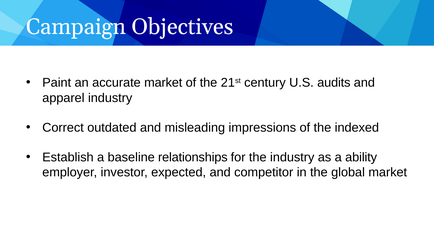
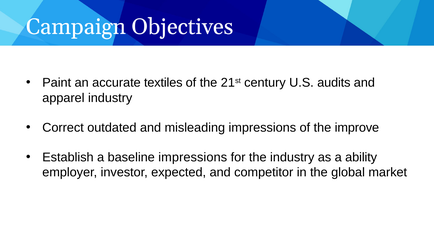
accurate market: market -> textiles
indexed: indexed -> improve
baseline relationships: relationships -> impressions
